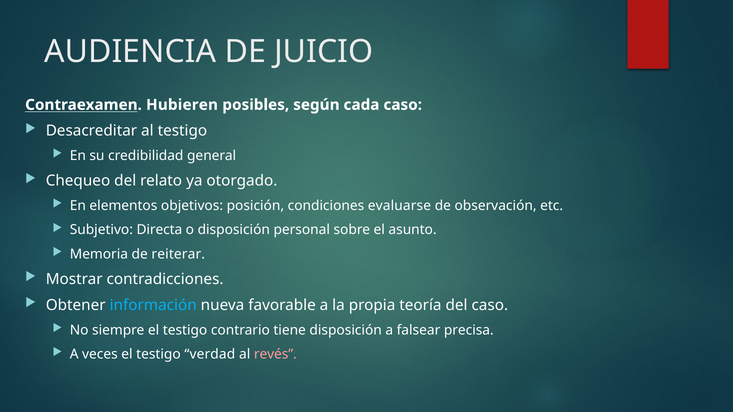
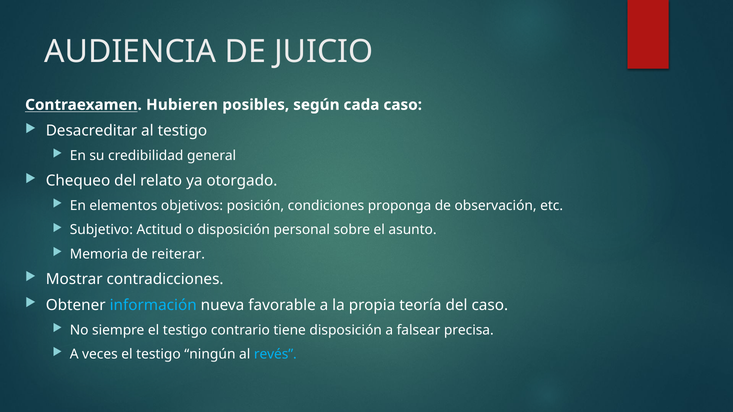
evaluarse: evaluarse -> proponga
Directa: Directa -> Actitud
verdad: verdad -> ningún
revés colour: pink -> light blue
